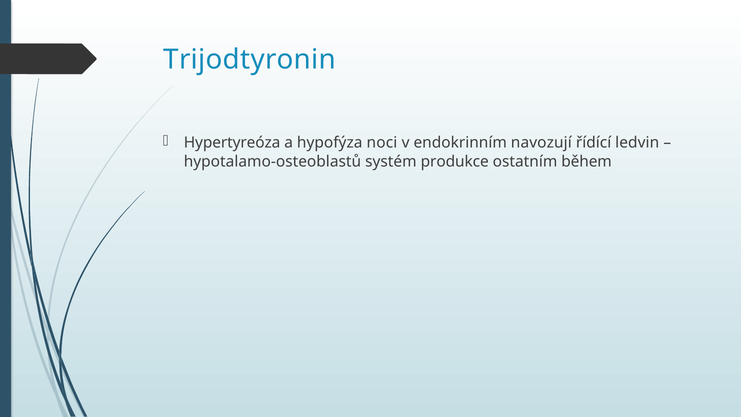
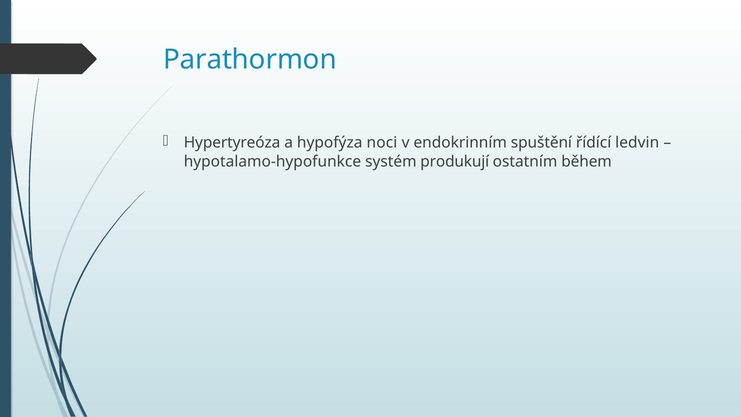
Trijodtyronin: Trijodtyronin -> Parathormon
navozují: navozují -> spuštění
hypotalamo-osteoblastů: hypotalamo-osteoblastů -> hypotalamo-hypofunkce
produkce: produkce -> produkují
